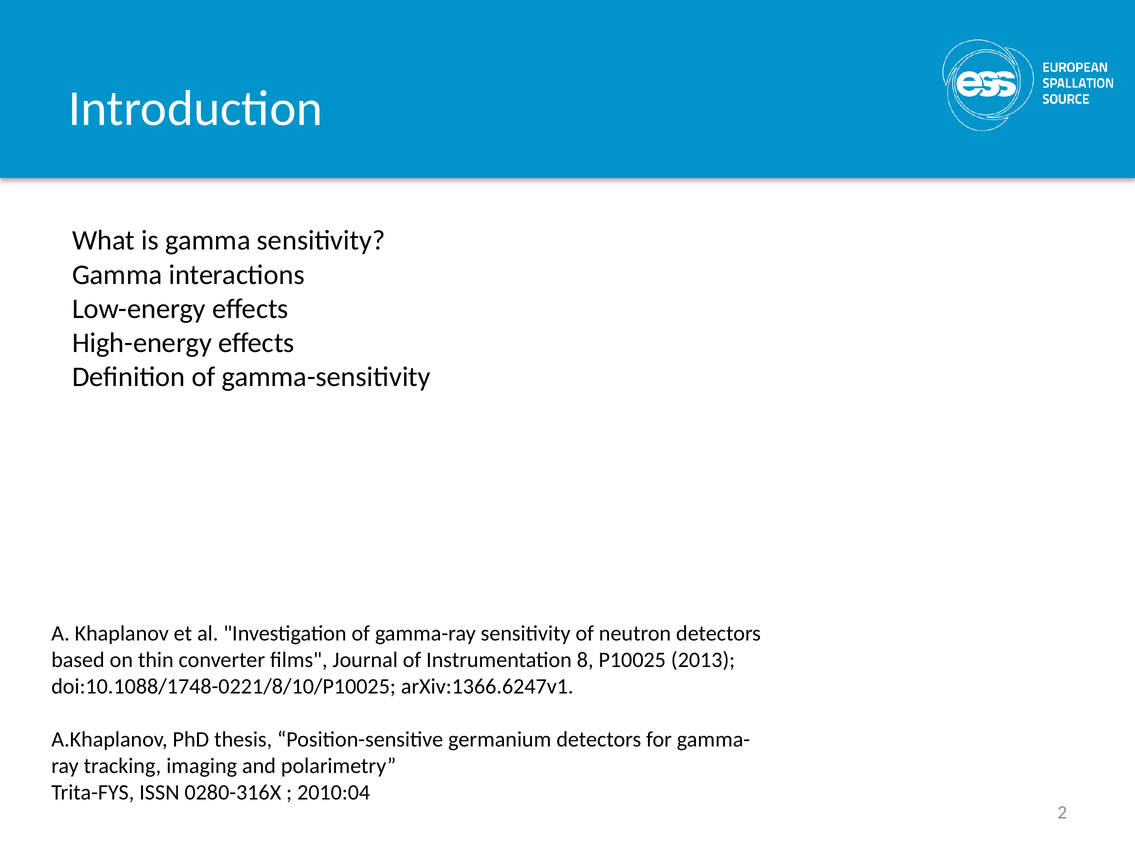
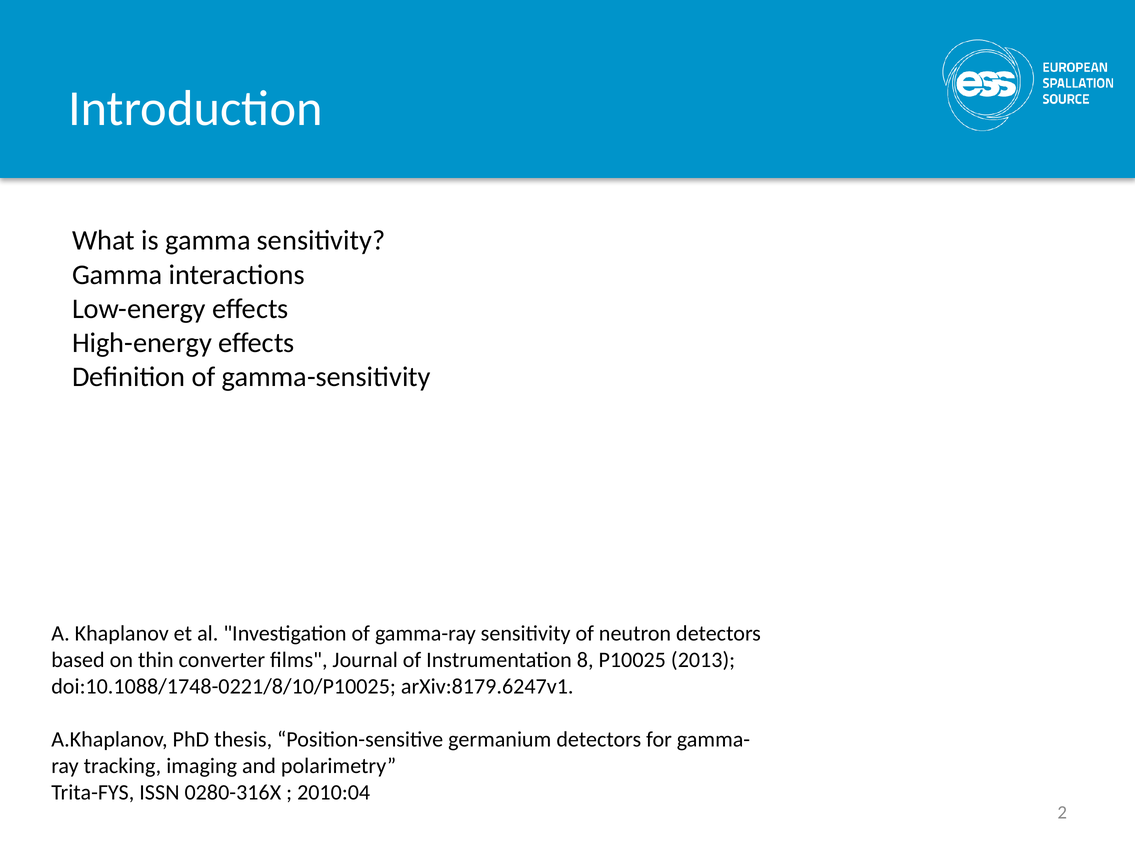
arXiv:1366.6247v1: arXiv:1366.6247v1 -> arXiv:8179.6247v1
